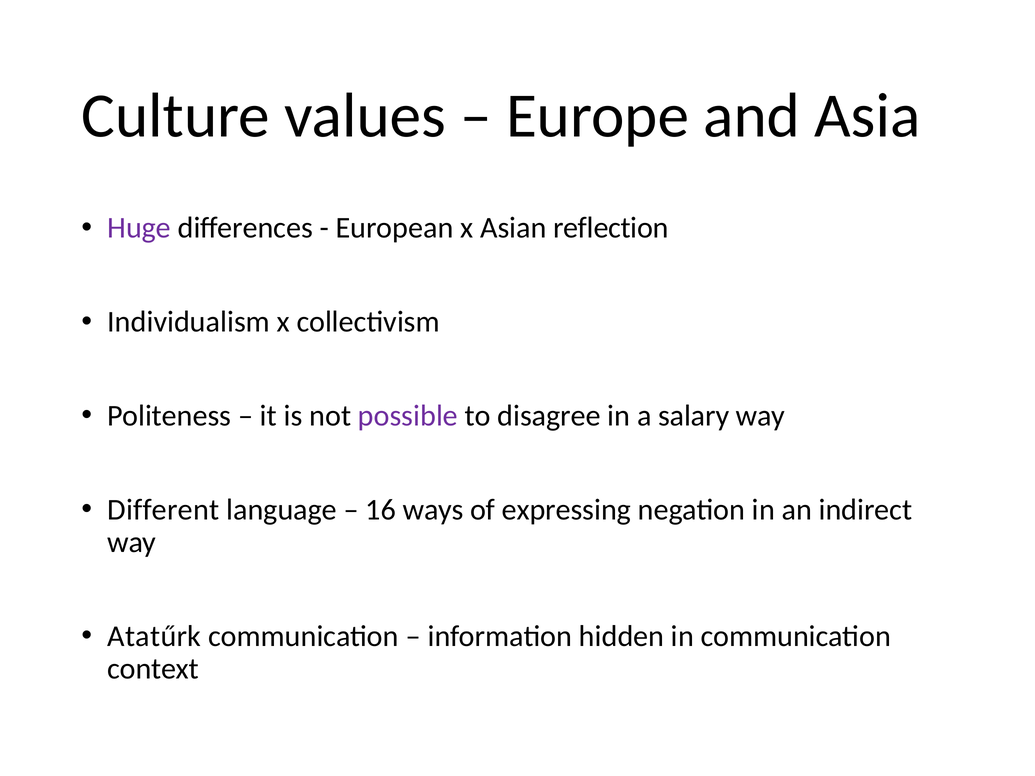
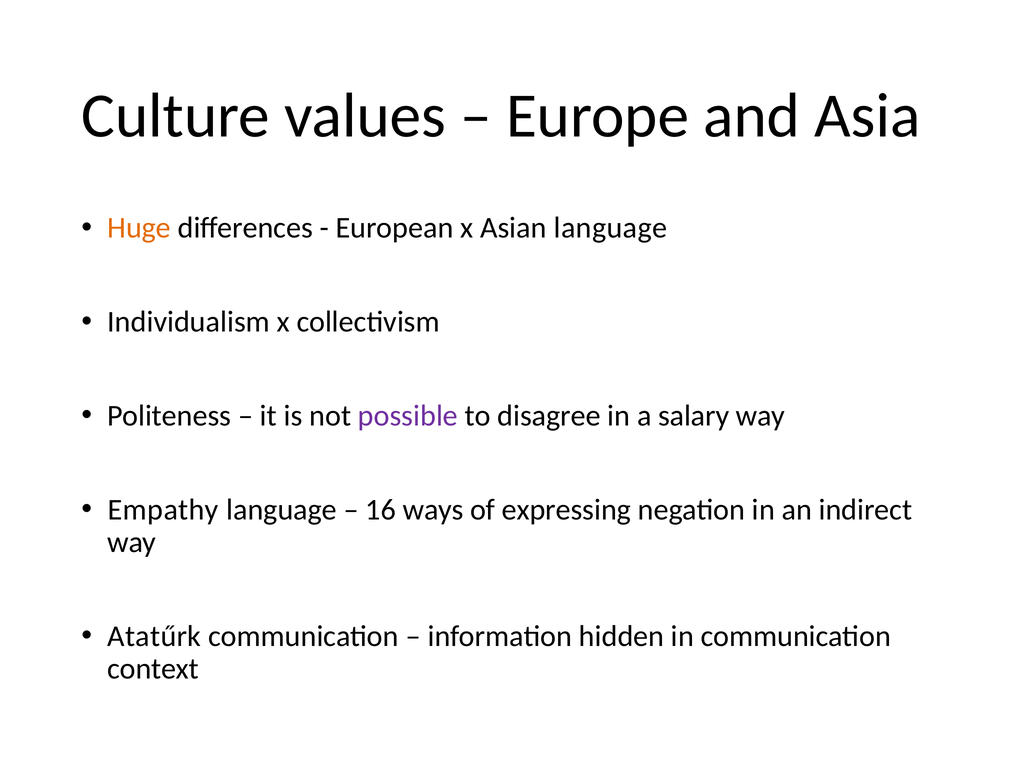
Huge colour: purple -> orange
Asian reflection: reflection -> language
Different: Different -> Empathy
